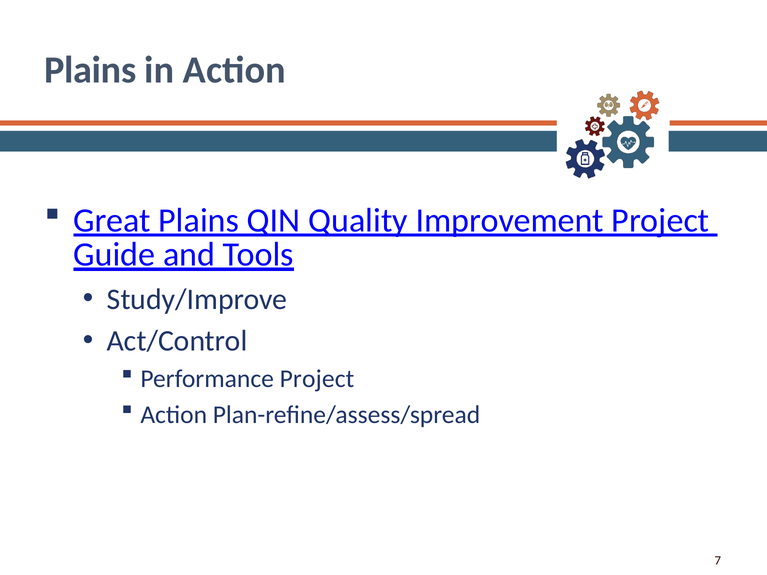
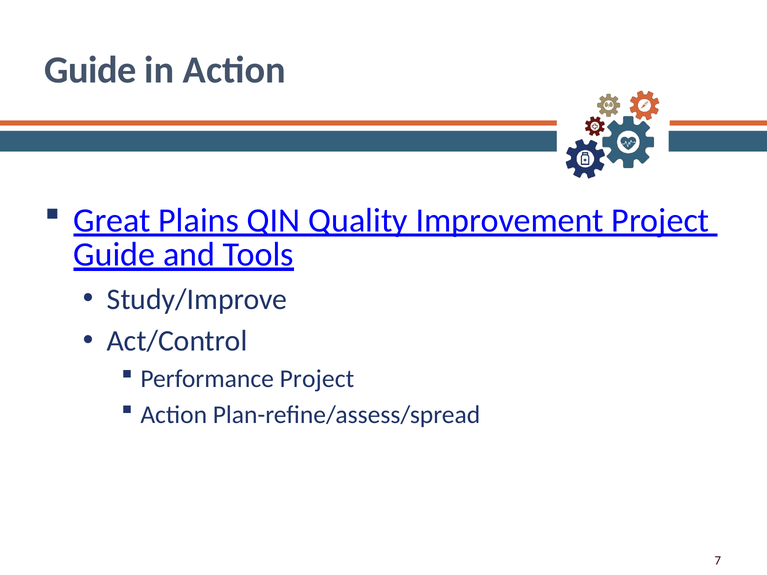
Plains at (90, 70): Plains -> Guide
